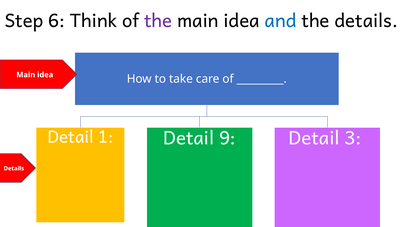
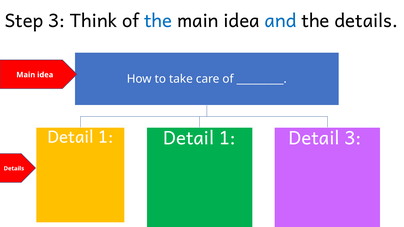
Step 6: 6 -> 3
the at (158, 21) colour: purple -> blue
9 at (227, 138): 9 -> 1
